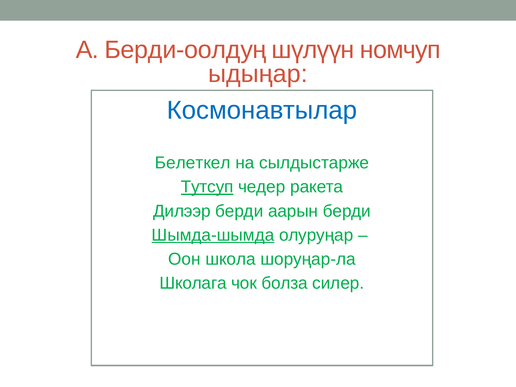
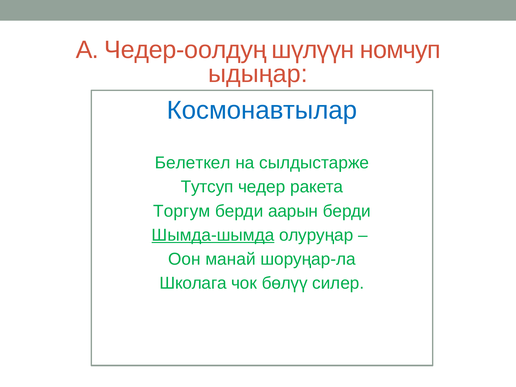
Берди-оолдуң: Берди-оолдуң -> Чедер-оолдуң
Тутсуп underline: present -> none
Дилээр: Дилээр -> Торгум
школа: школа -> манай
болза: болза -> бөлүү
